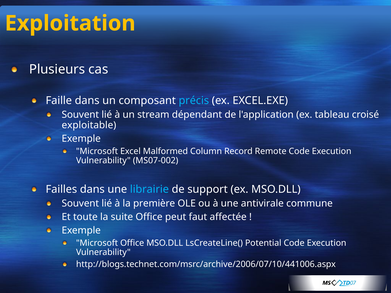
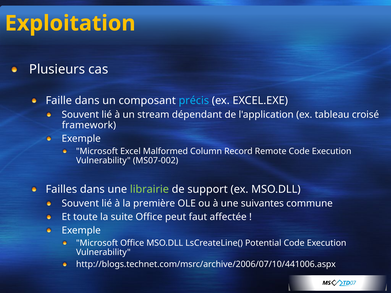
exploitable: exploitable -> framework
librairie colour: light blue -> light green
antivirale: antivirale -> suivantes
